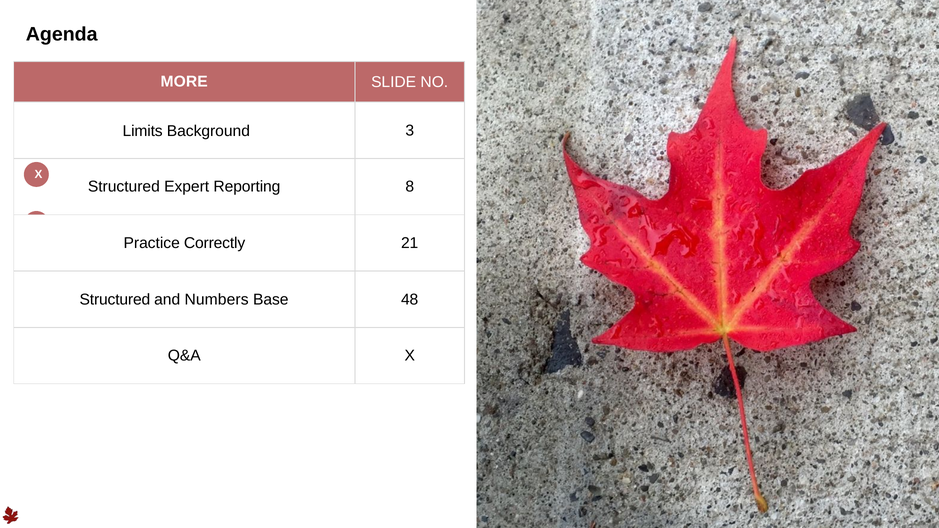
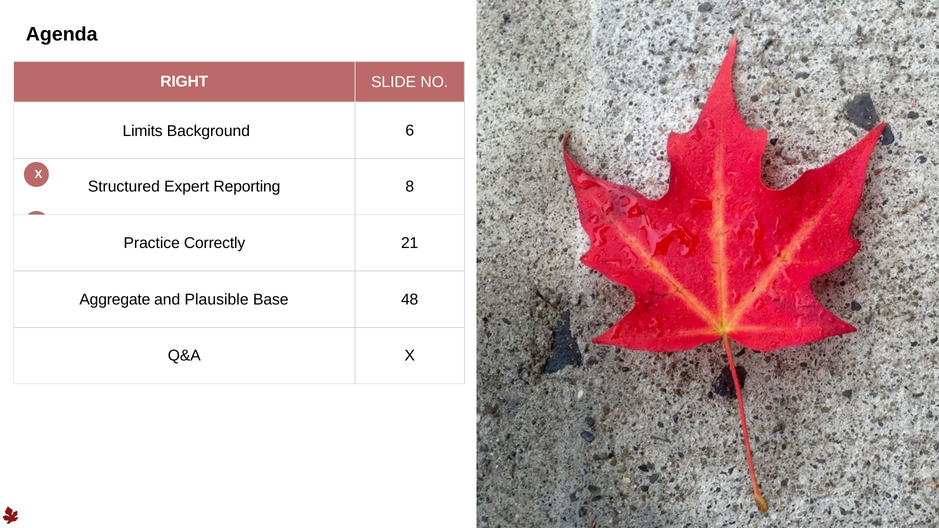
MORE: MORE -> RIGHT
Background 3: 3 -> 6
Structured at (115, 300): Structured -> Aggregate
Numbers: Numbers -> Plausible
